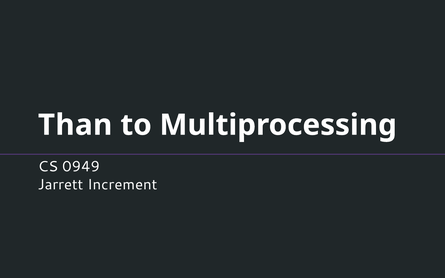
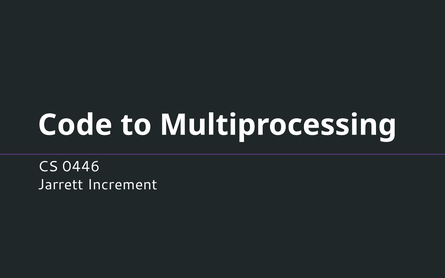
Than: Than -> Code
0949: 0949 -> 0446
